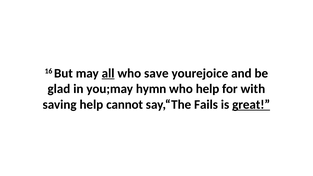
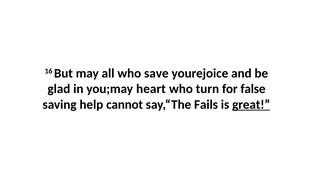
all underline: present -> none
hymn: hymn -> heart
who help: help -> turn
with: with -> false
